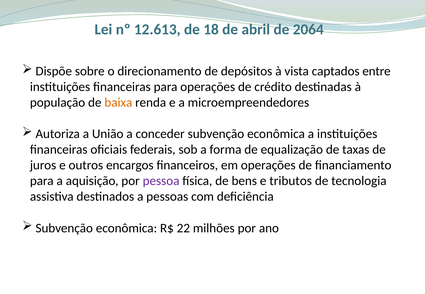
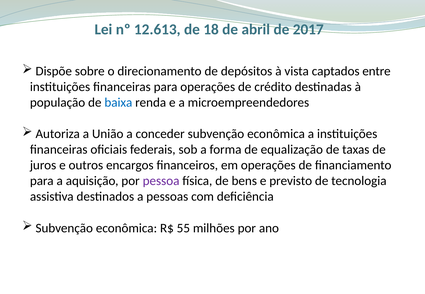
2064: 2064 -> 2017
baixa colour: orange -> blue
tributos: tributos -> previsto
22: 22 -> 55
